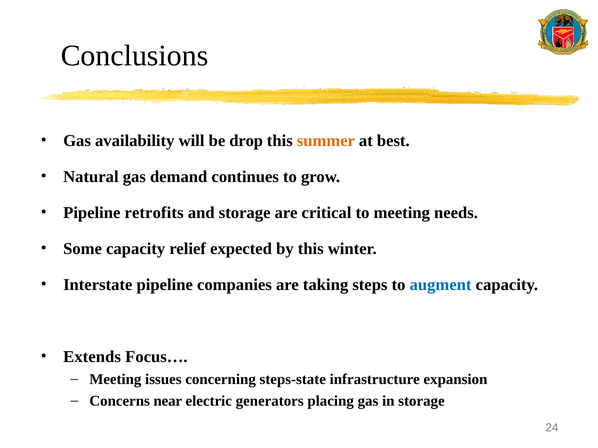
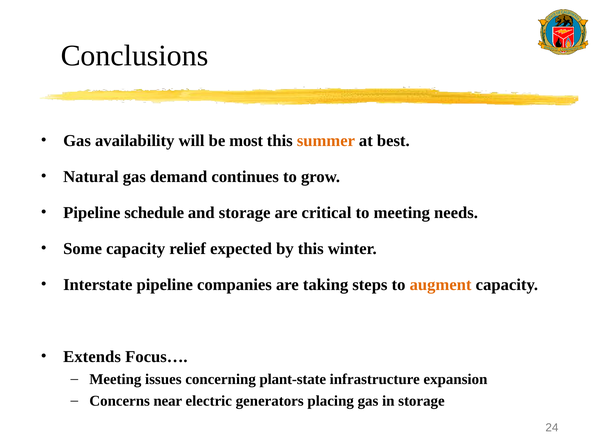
drop: drop -> most
retrofits: retrofits -> schedule
augment colour: blue -> orange
steps-state: steps-state -> plant-state
